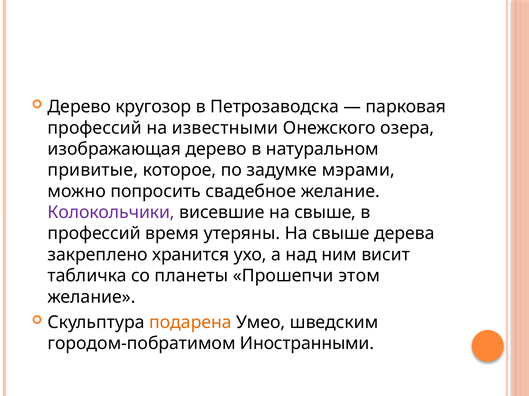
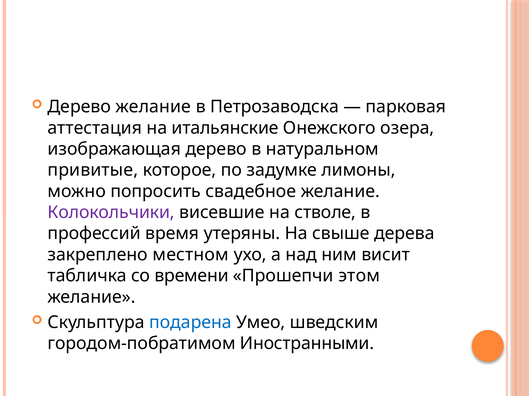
Дерево кругозор: кругозор -> желание
профессий at (95, 128): профессий -> аттестация
известными: известными -> итальянские
мэрами: мэрами -> лимоны
висевшие на свыше: свыше -> стволе
хранится: хранится -> местном
планеты: планеты -> времени
подарена colour: orange -> blue
